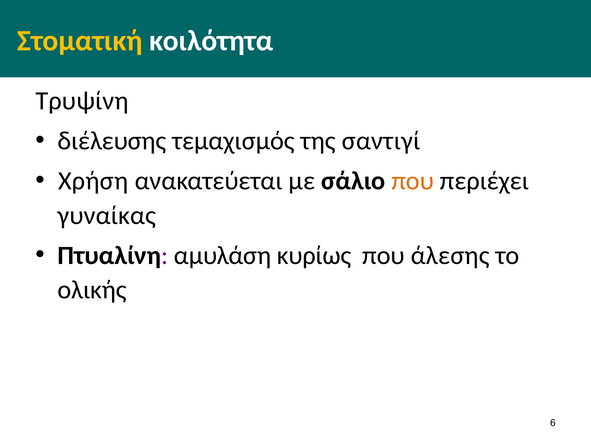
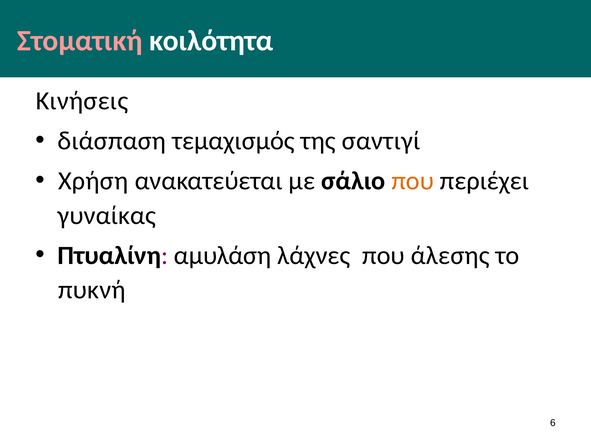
Στοματική colour: yellow -> pink
Τρυψίνη: Τρυψίνη -> Κινήσεις
διέλευσης: διέλευσης -> διάσπαση
κυρίως: κυρίως -> λάχνες
ολικής: ολικής -> πυκνή
